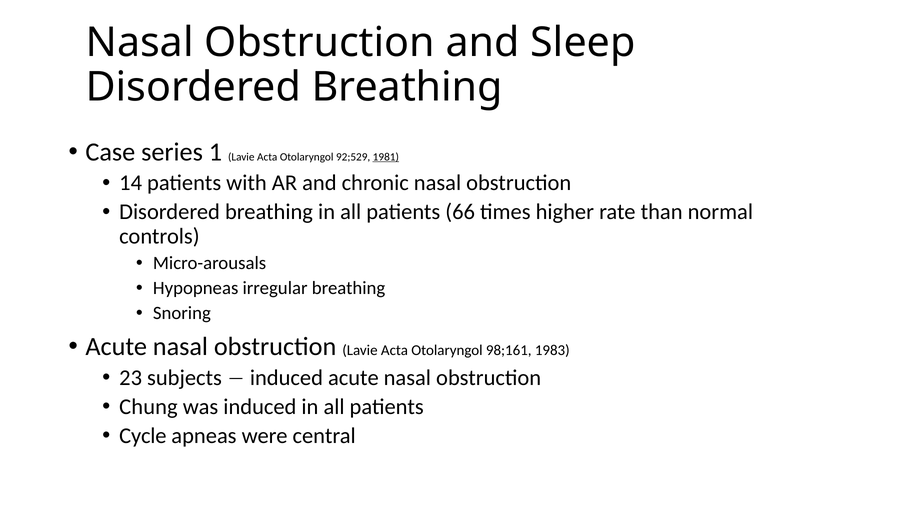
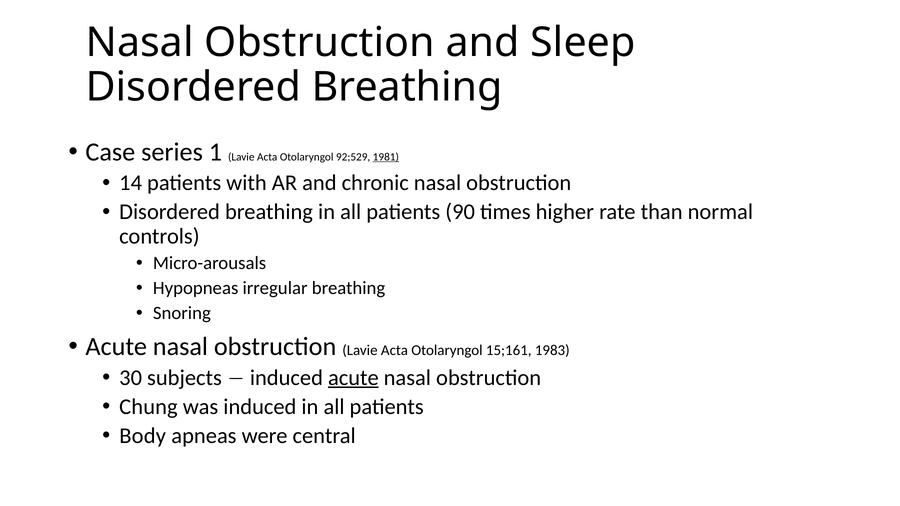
66: 66 -> 90
98;161: 98;161 -> 15;161
23: 23 -> 30
acute at (353, 378) underline: none -> present
Cycle: Cycle -> Body
